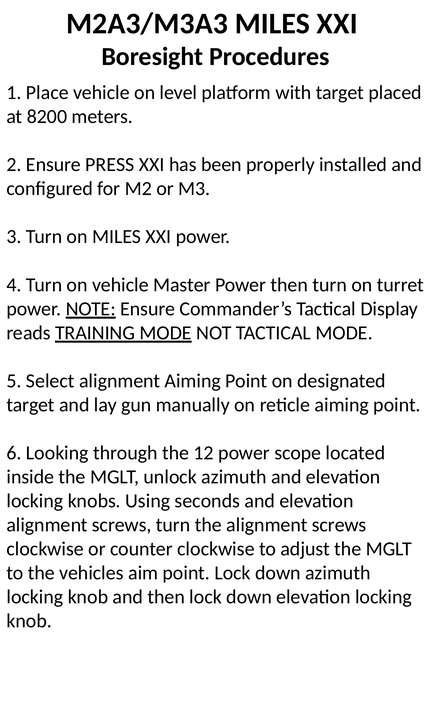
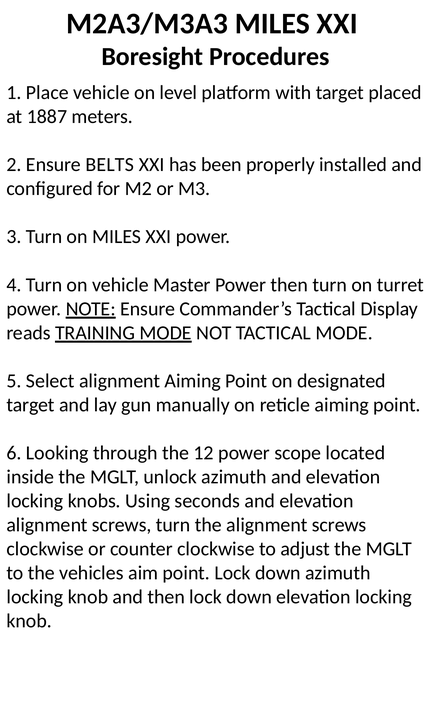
8200: 8200 -> 1887
PRESS: PRESS -> BELTS
